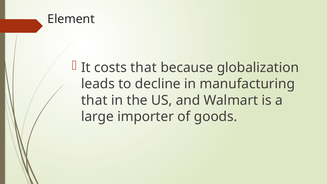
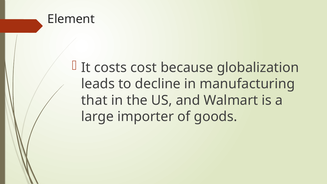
costs that: that -> cost
